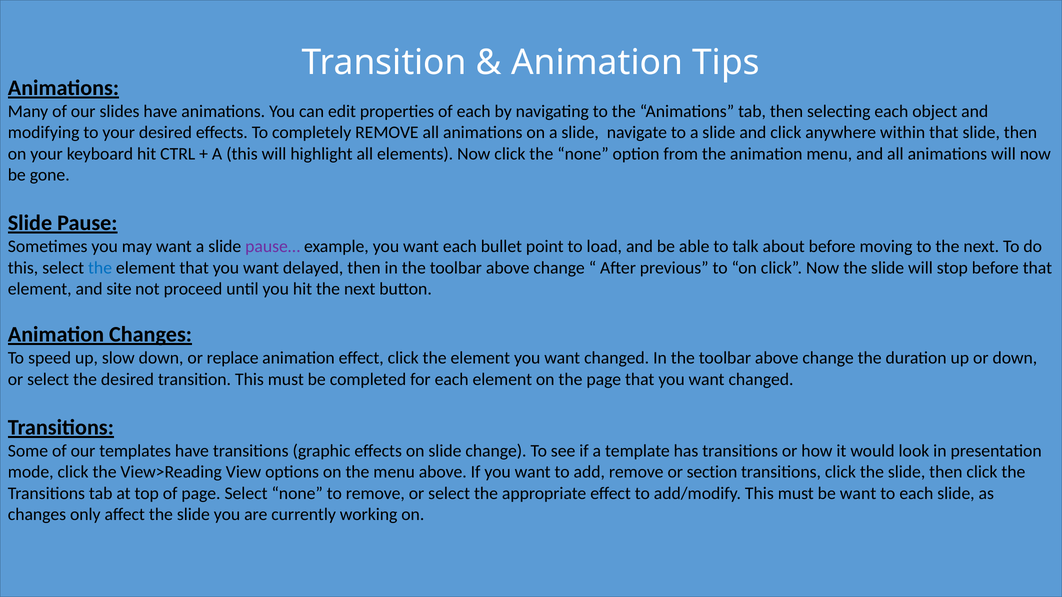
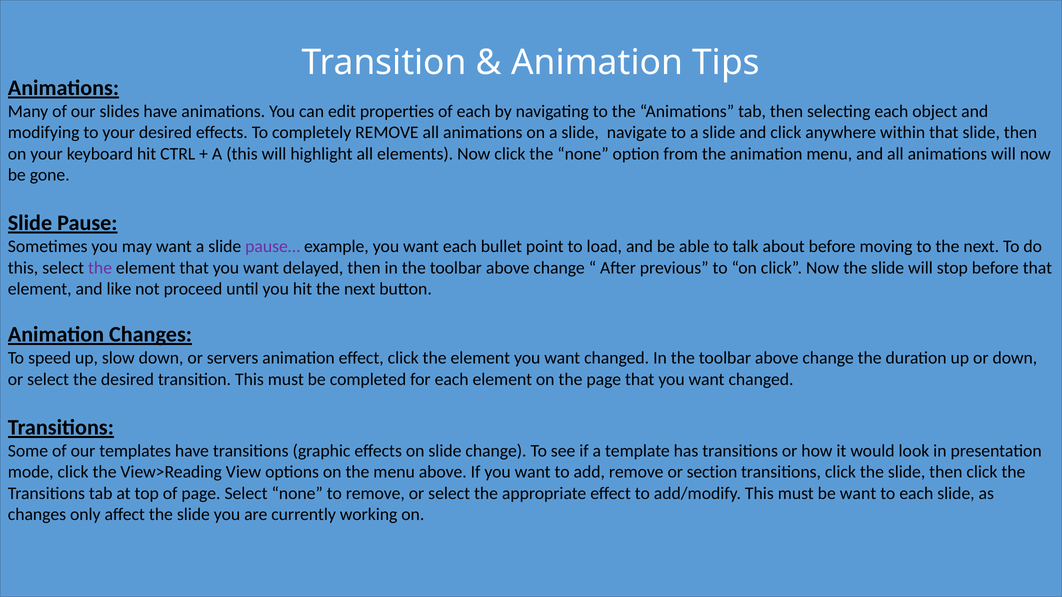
the at (100, 268) colour: blue -> purple
site: site -> like
replace: replace -> servers
